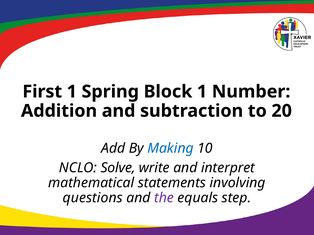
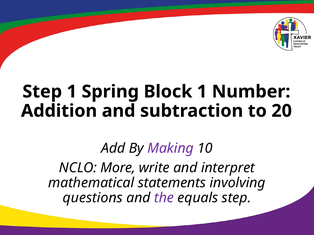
First at (42, 92): First -> Step
Making colour: blue -> purple
Solve: Solve -> More
